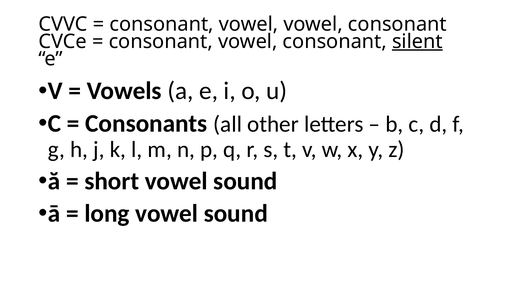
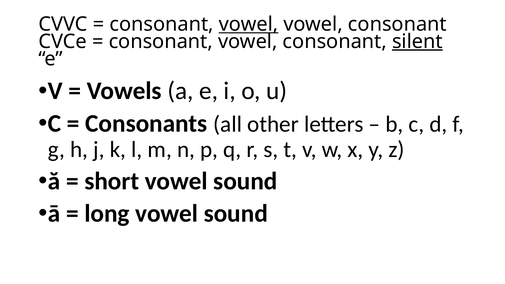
vowel at (249, 24) underline: none -> present
